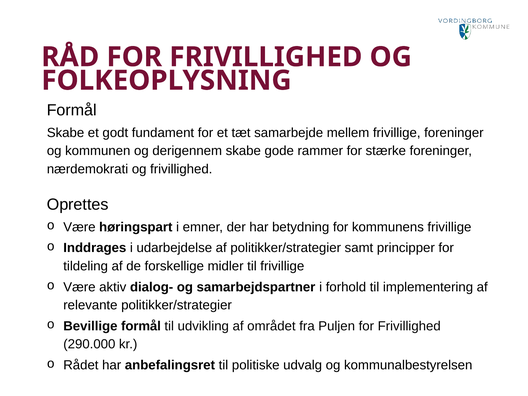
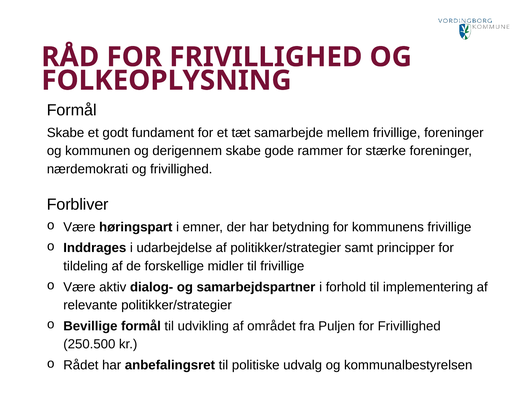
Oprettes: Oprettes -> Forbliver
290.000: 290.000 -> 250.500
